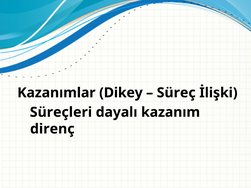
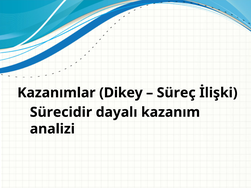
Süreçleri: Süreçleri -> Sürecidir
direnç: direnç -> analizi
